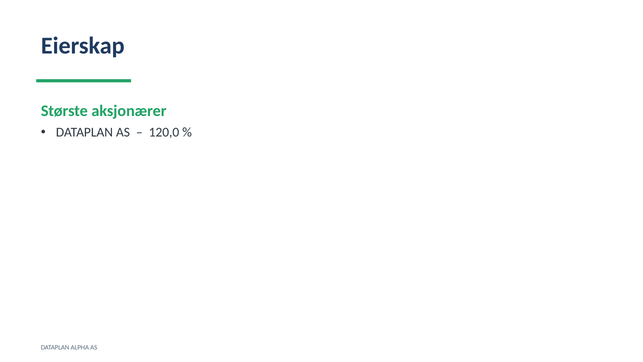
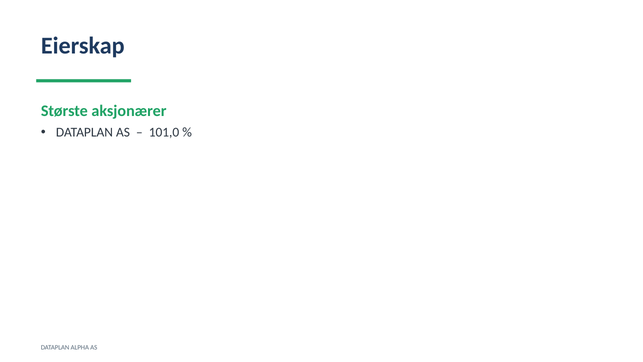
120,0: 120,0 -> 101,0
